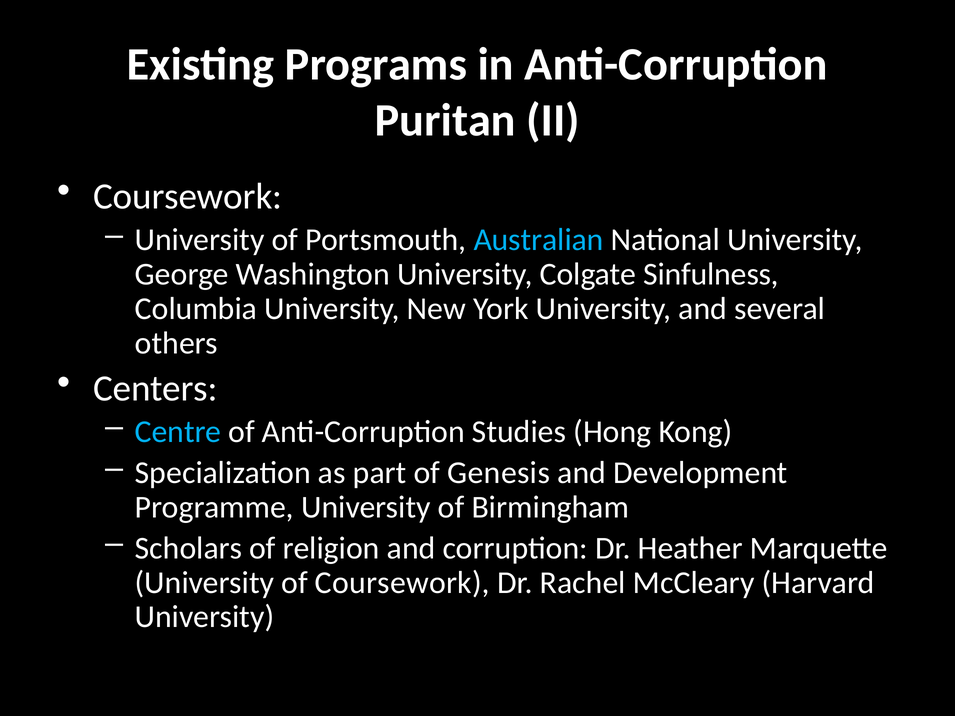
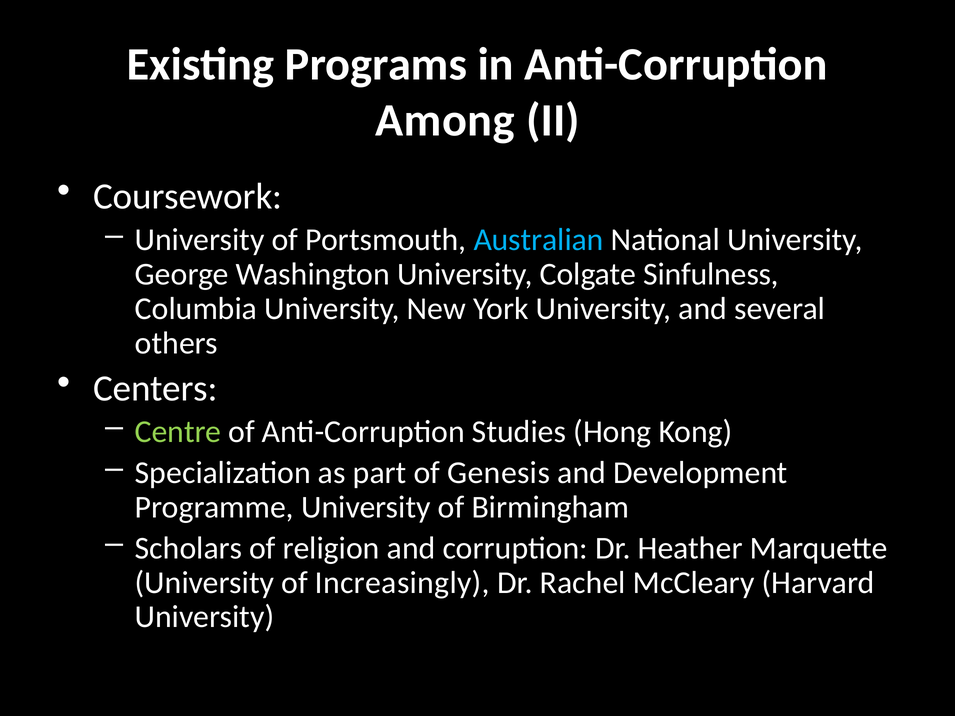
Puritan: Puritan -> Among
Centre colour: light blue -> light green
of Coursework: Coursework -> Increasingly
